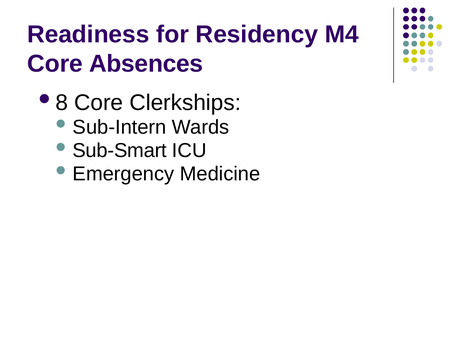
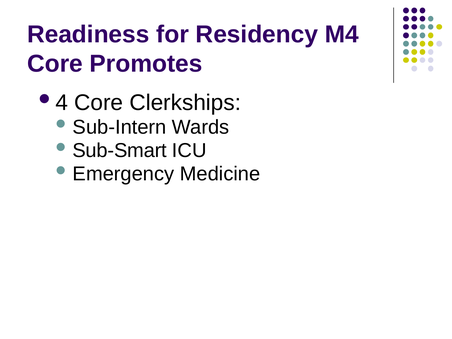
Absences: Absences -> Promotes
8: 8 -> 4
